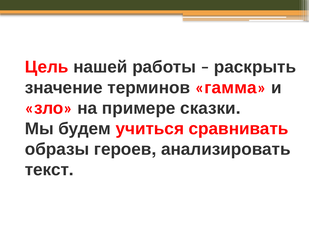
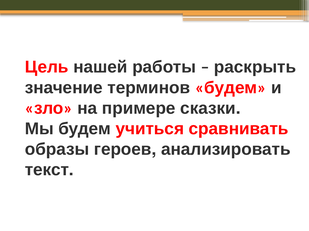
гамма at (231, 88): гамма -> будем
